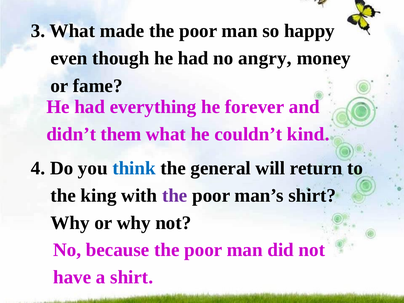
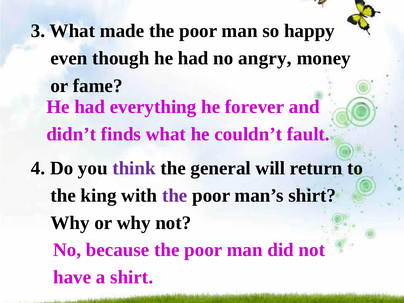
them: them -> finds
kind: kind -> fault
think colour: blue -> purple
